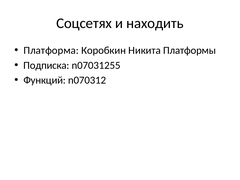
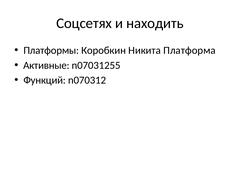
Платформа: Платформа -> Платформы
Платформы: Платформы -> Платформа
Подписка: Подписка -> Активные
